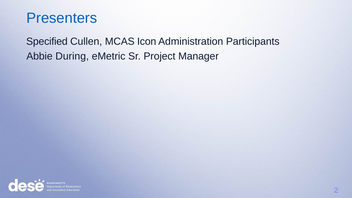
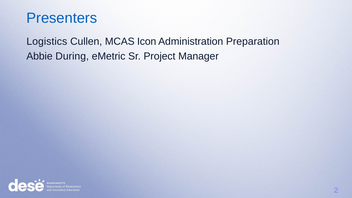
Specified: Specified -> Logistics
Participants: Participants -> Preparation
